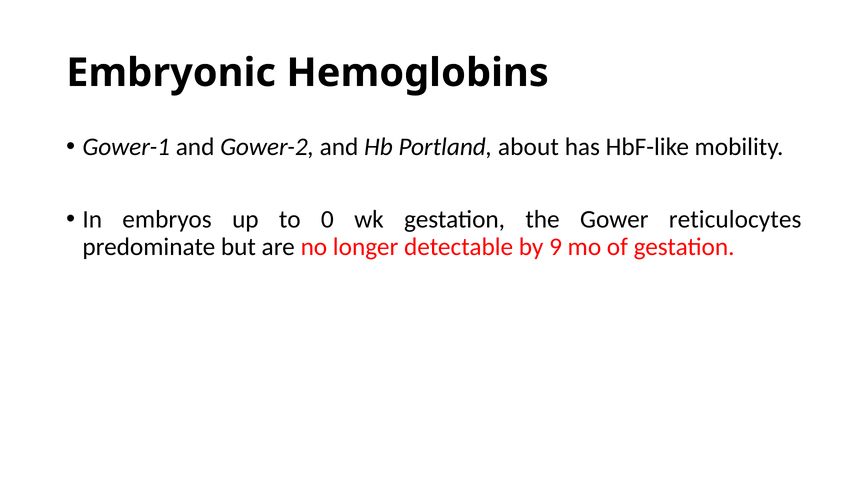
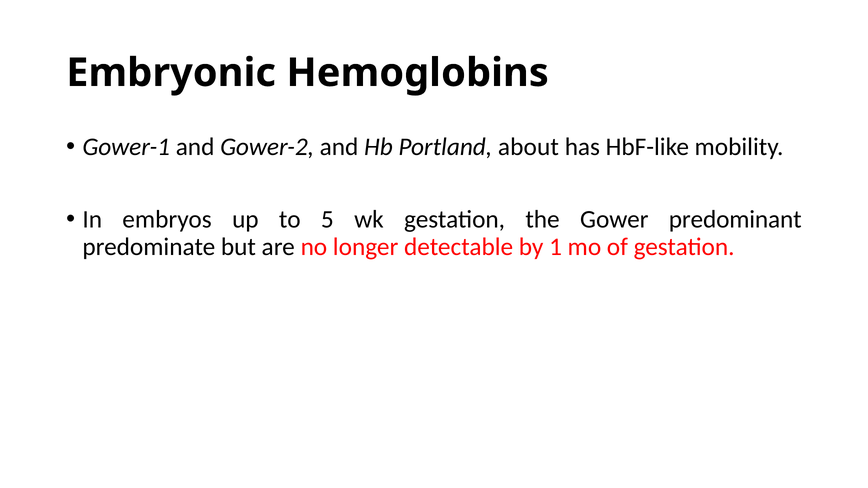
0: 0 -> 5
reticulocytes: reticulocytes -> predominant
9: 9 -> 1
